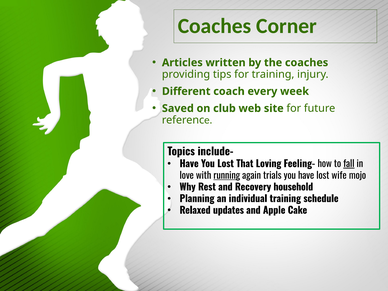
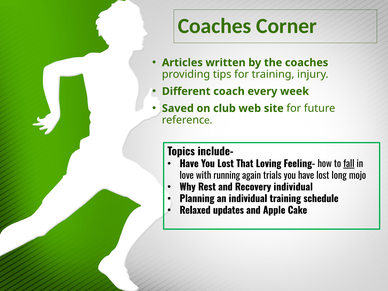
running underline: present -> none
wife: wife -> long
Recovery household: household -> individual
